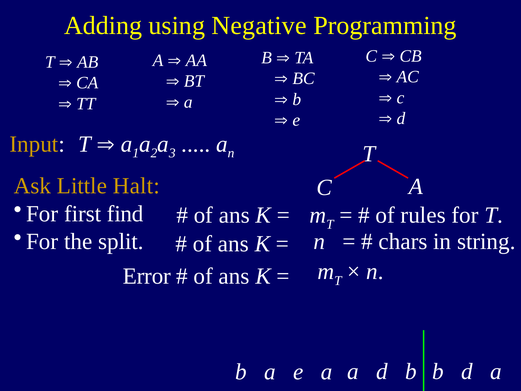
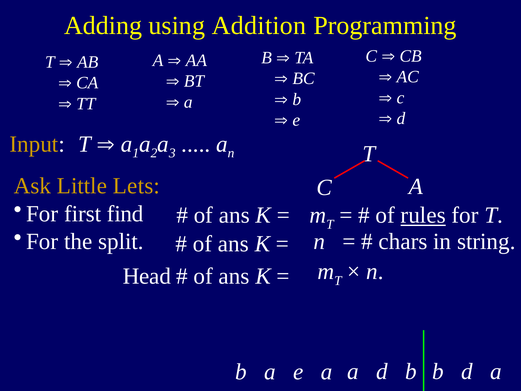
Negative: Negative -> Addition
Halt: Halt -> Lets
rules underline: none -> present
Error: Error -> Head
